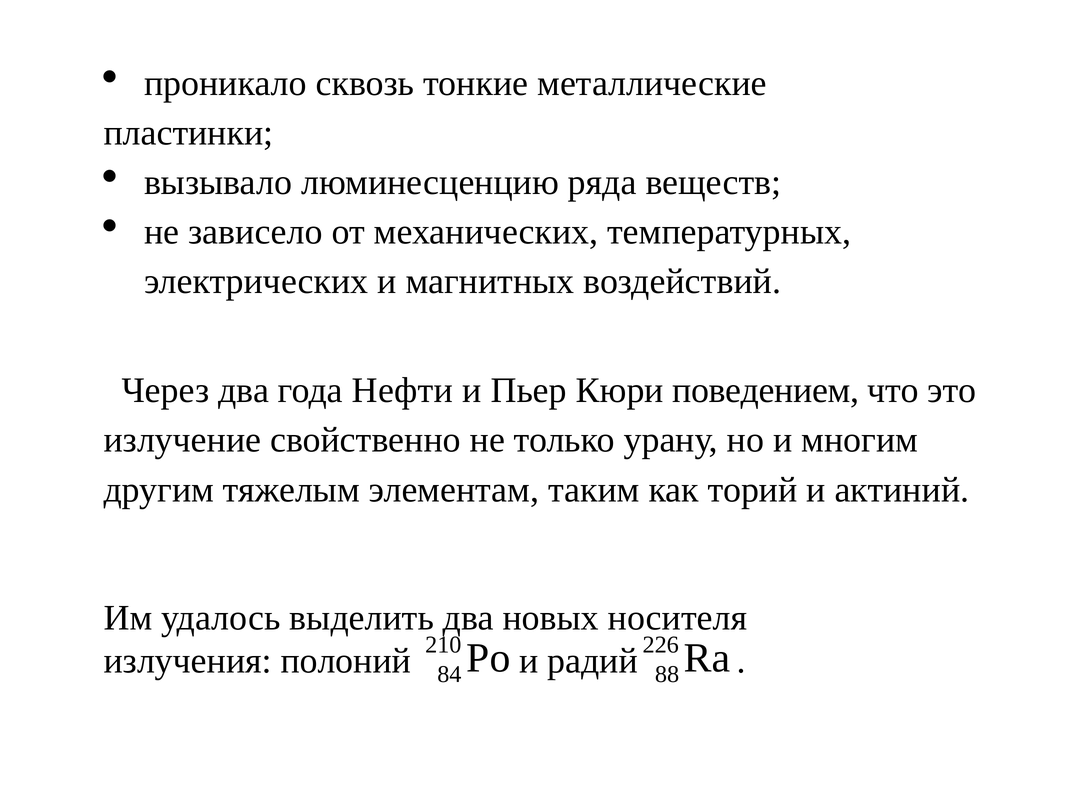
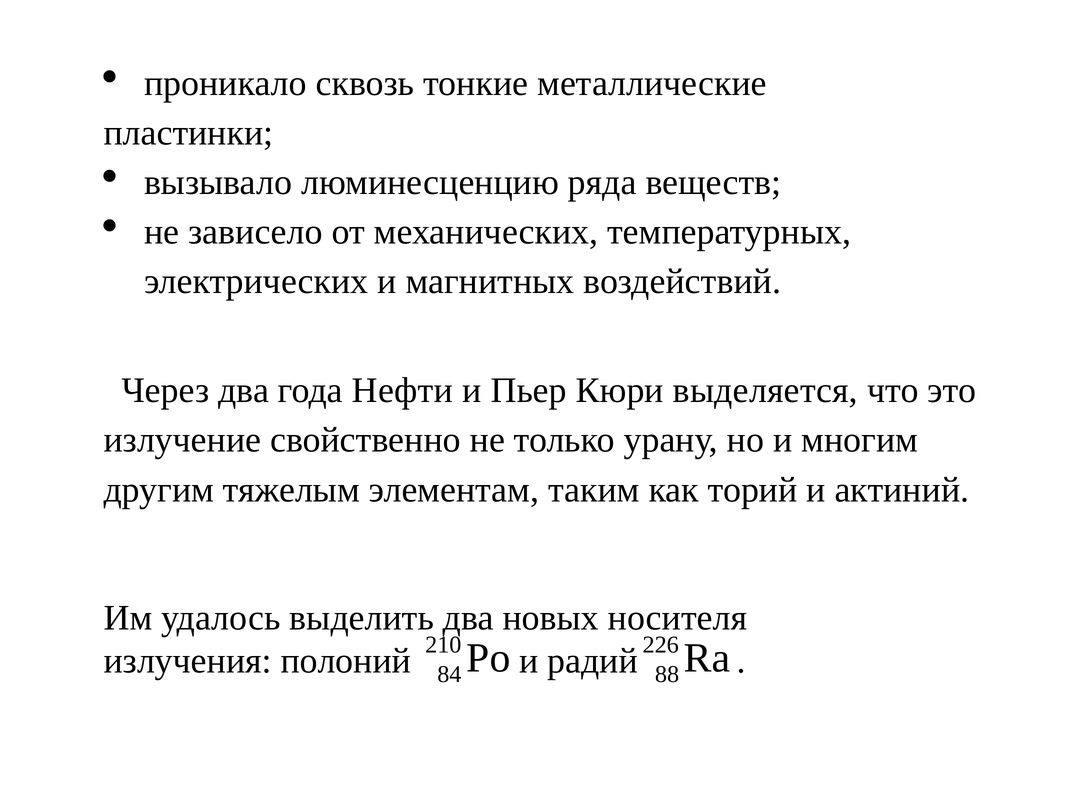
поведением: поведением -> выделяется
